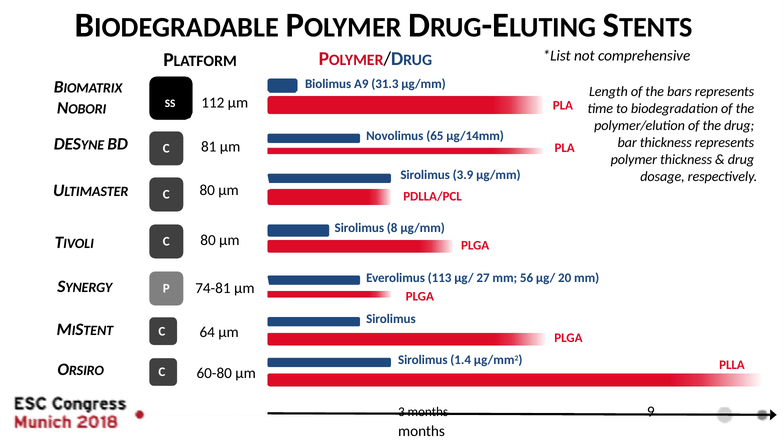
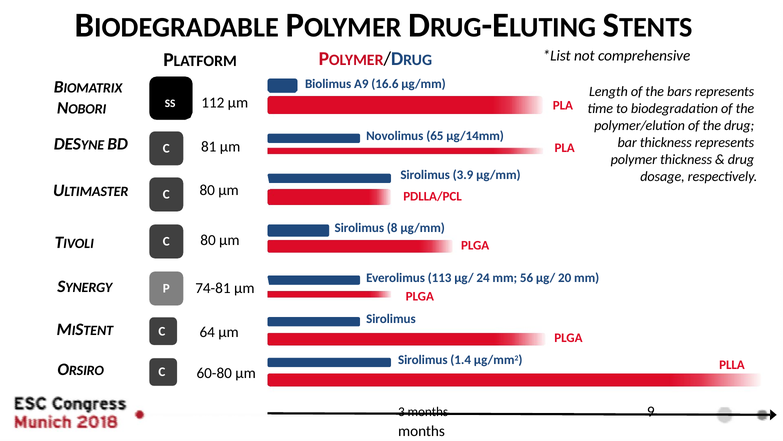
31.3: 31.3 -> 16.6
27: 27 -> 24
